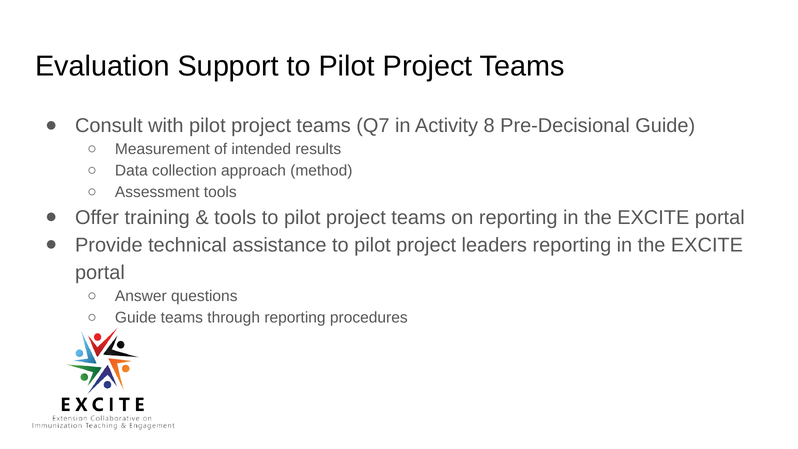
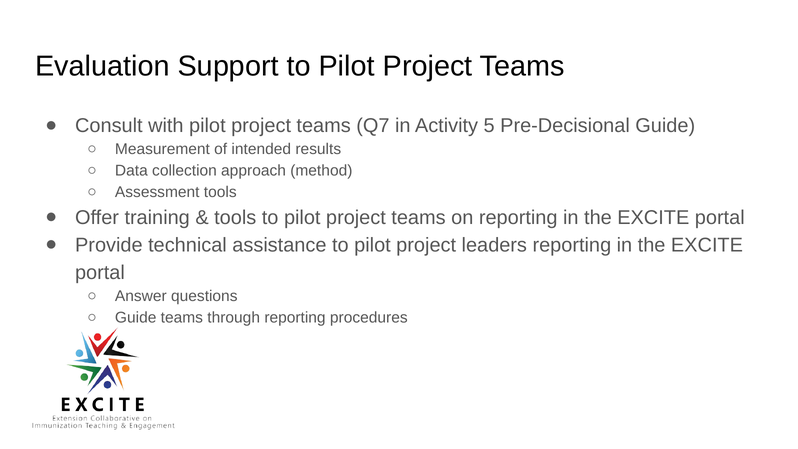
8: 8 -> 5
